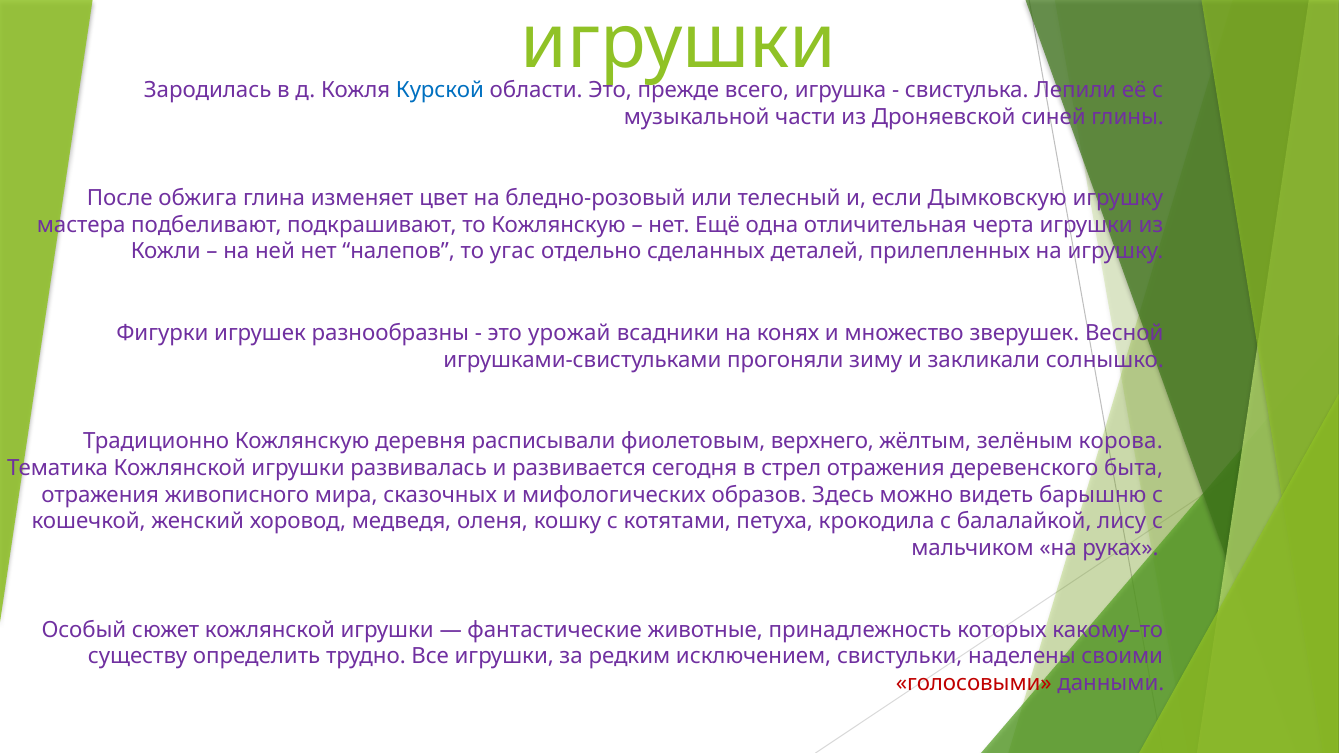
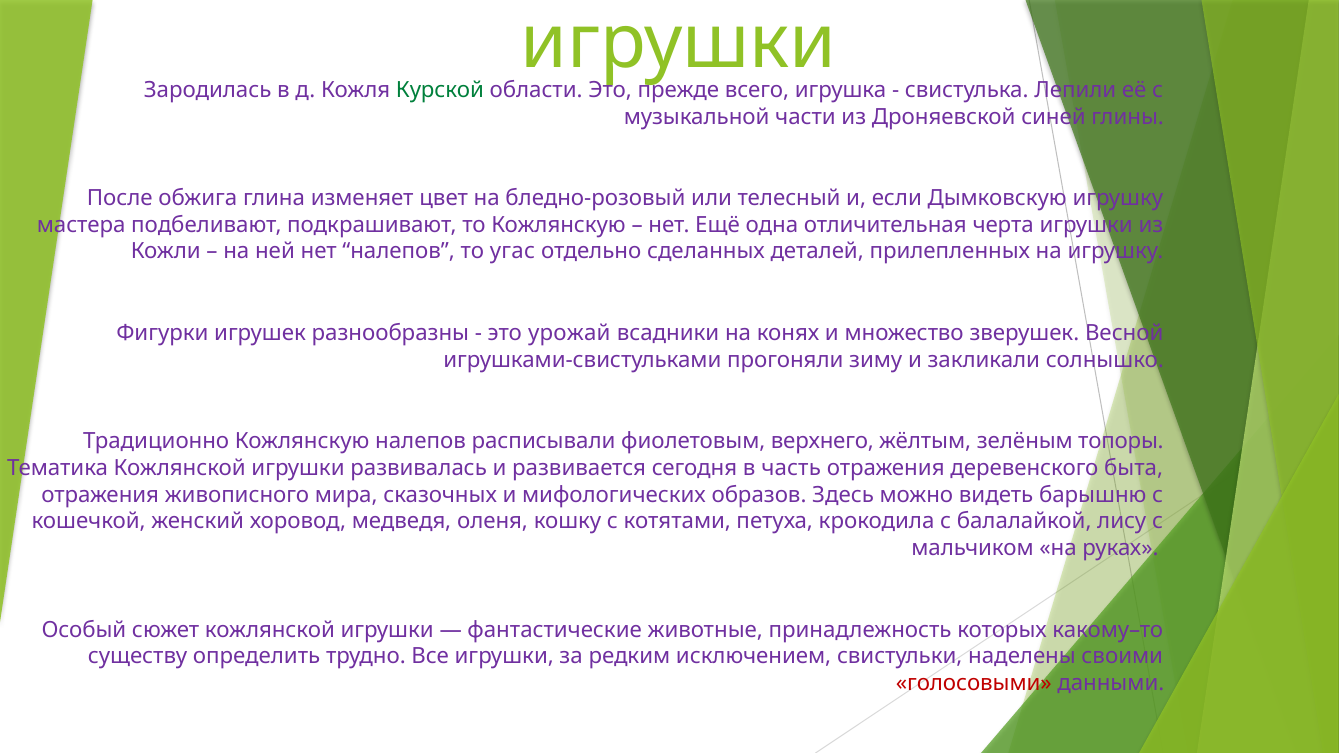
Курской colour: blue -> green
Кожлянскую деревня: деревня -> налепов
корова: корова -> топоры
стрел: стрел -> часть
